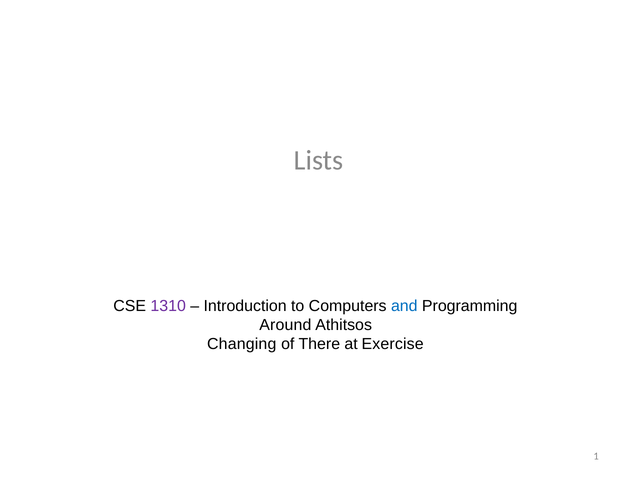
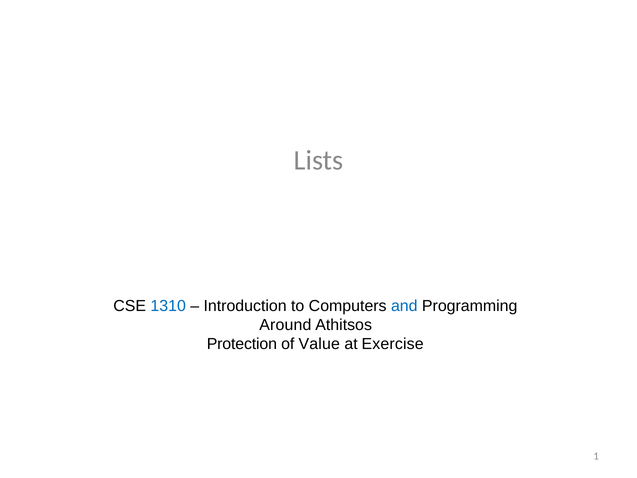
1310 colour: purple -> blue
Changing: Changing -> Protection
There: There -> Value
